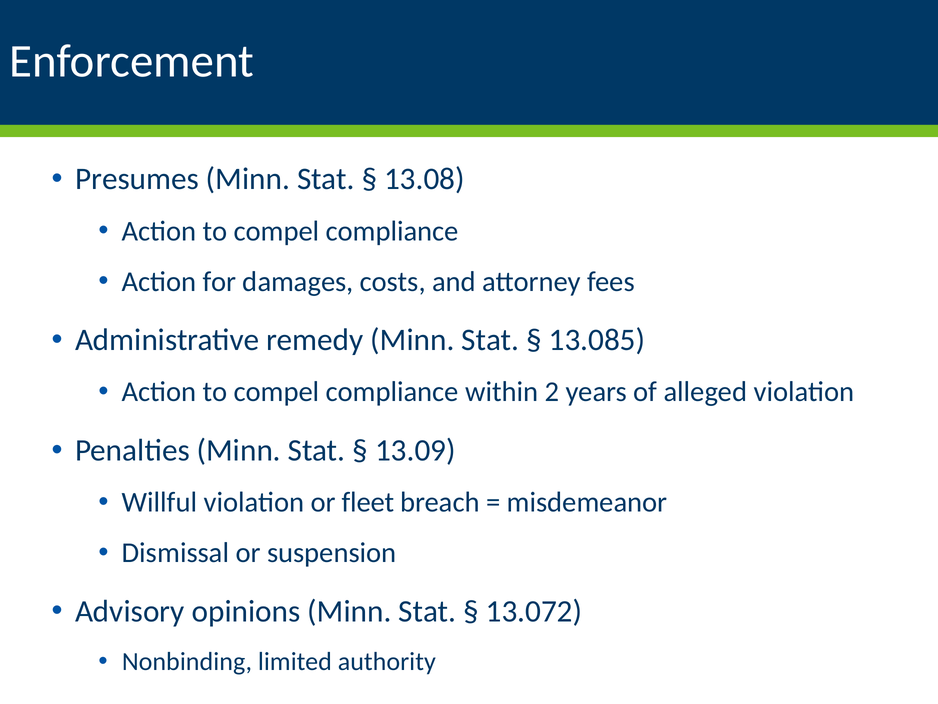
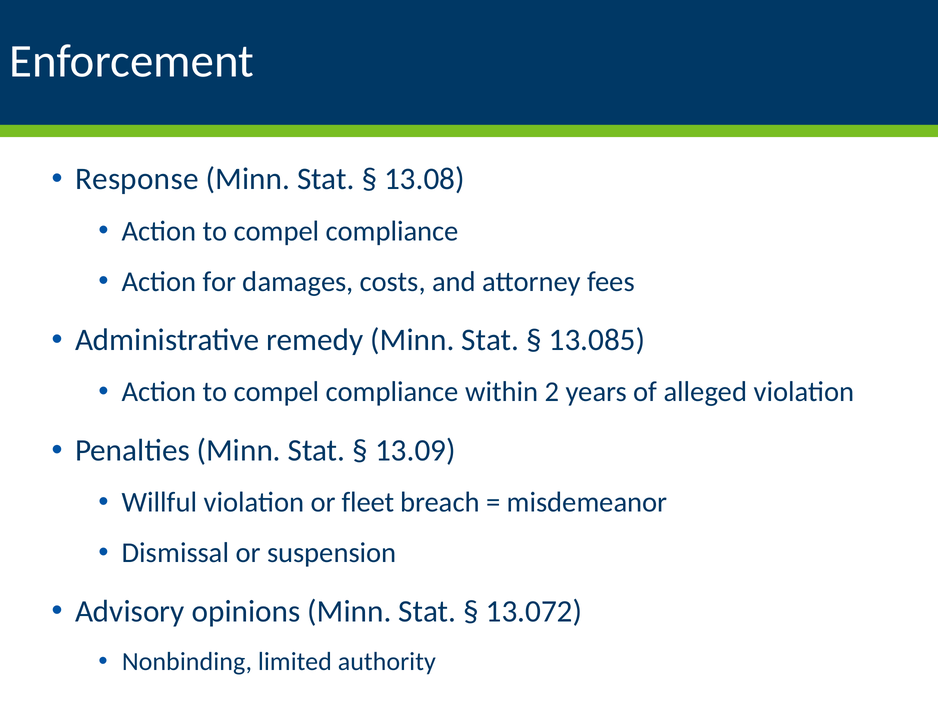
Presumes: Presumes -> Response
